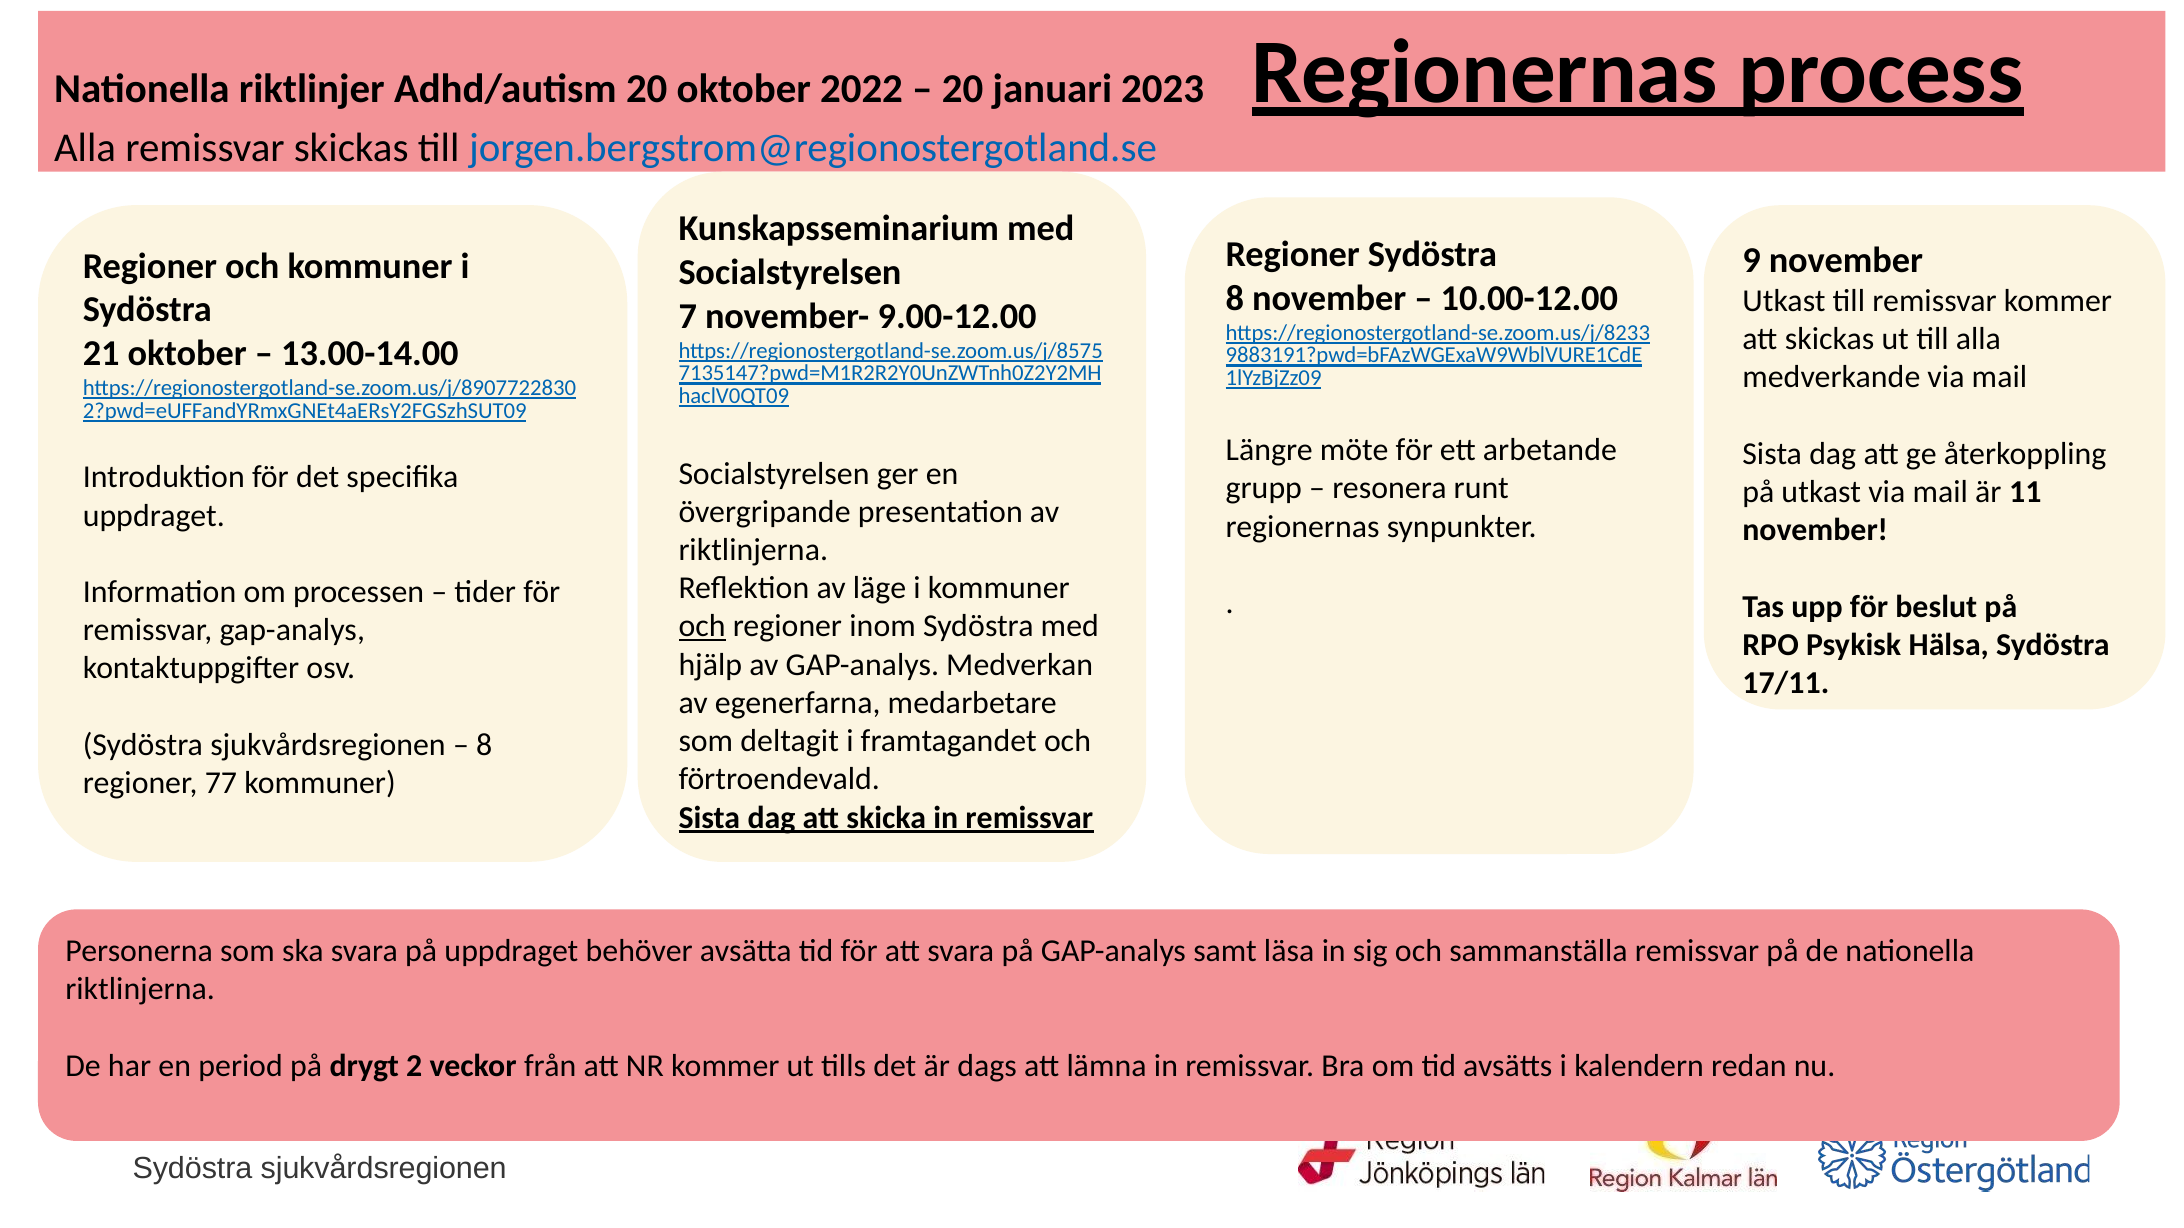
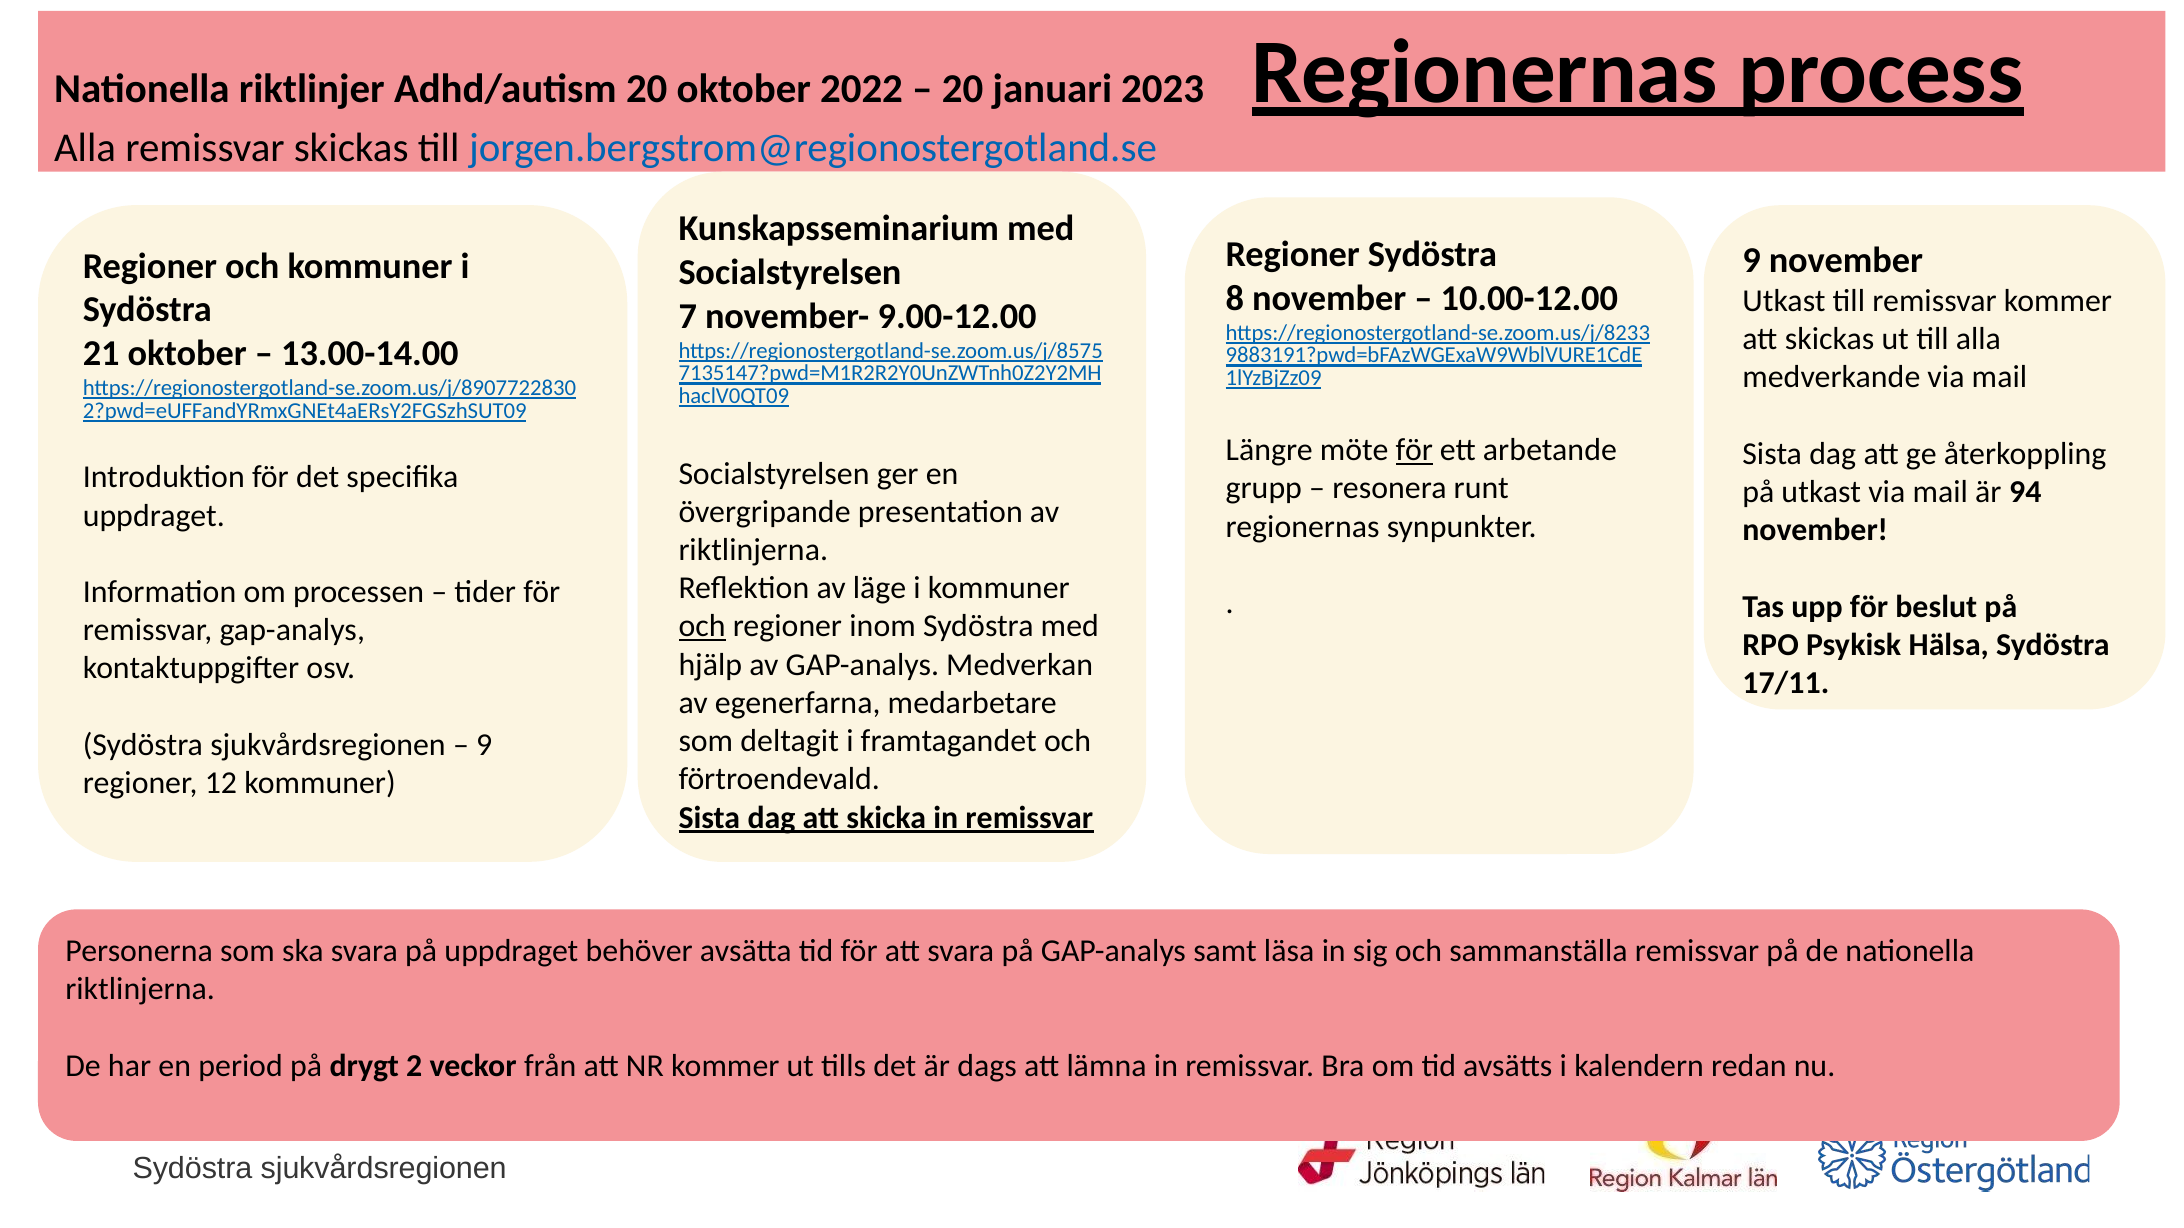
för at (1414, 450) underline: none -> present
11: 11 -> 94
8 at (484, 745): 8 -> 9
77: 77 -> 12
